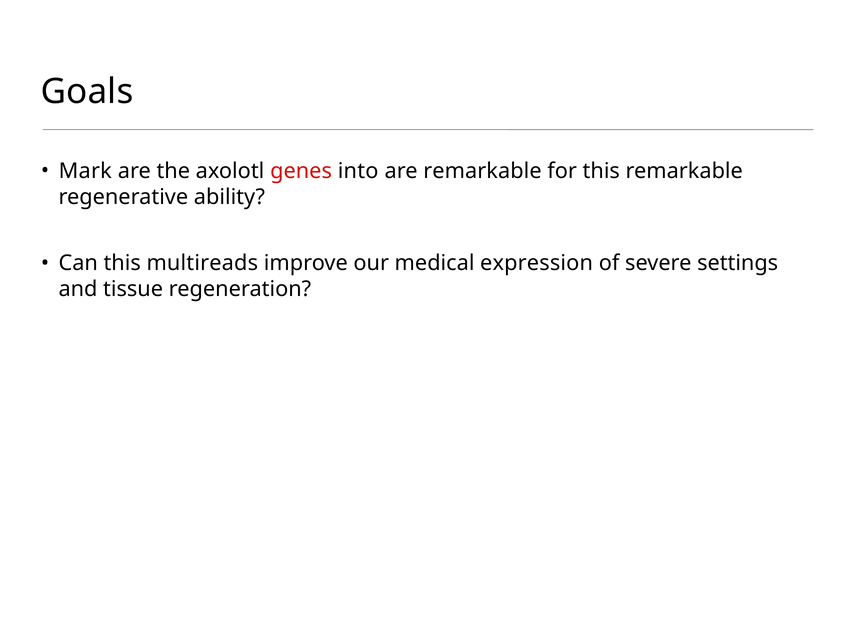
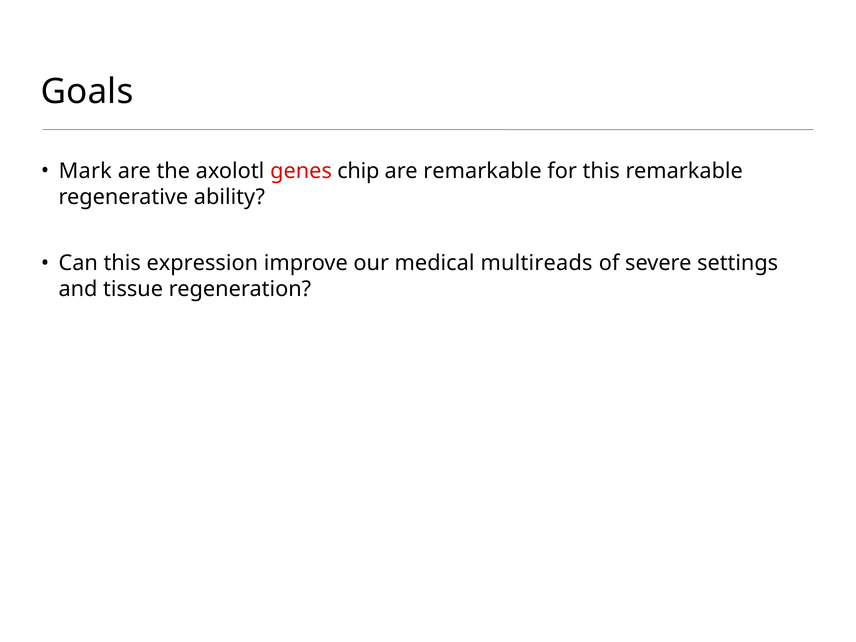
into: into -> chip
multireads: multireads -> expression
expression: expression -> multireads
